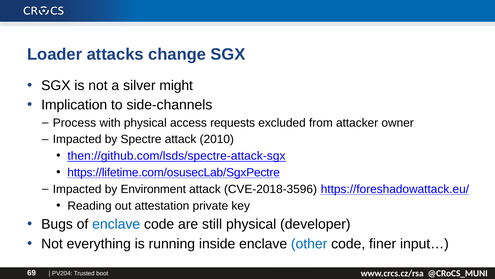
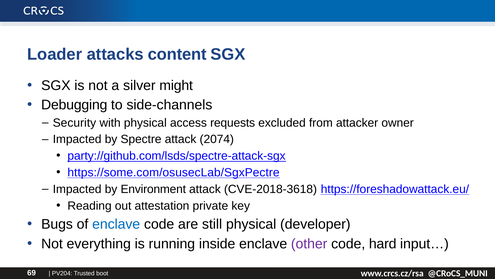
change: change -> content
Implication: Implication -> Debugging
Process: Process -> Security
2010: 2010 -> 2074
then://github.com/lsds/spectre-attack-sgx: then://github.com/lsds/spectre-attack-sgx -> party://github.com/lsds/spectre-attack-sgx
https://lifetime.com/osusecLab/SgxPectre: https://lifetime.com/osusecLab/SgxPectre -> https://some.com/osusecLab/SgxPectre
CVE-2018-3596: CVE-2018-3596 -> CVE-2018-3618
other colour: blue -> purple
finer: finer -> hard
